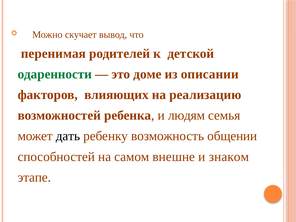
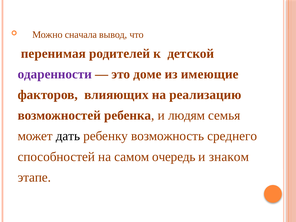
скучает: скучает -> сначала
одаренности colour: green -> purple
описании: описании -> имеющие
общении: общении -> среднего
внешне: внешне -> очередь
